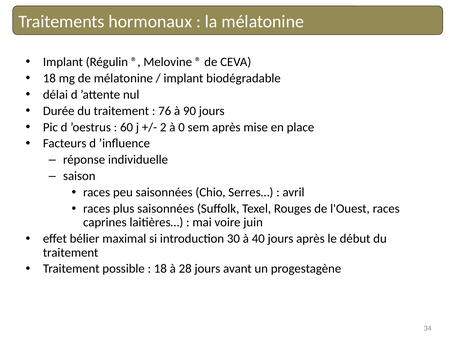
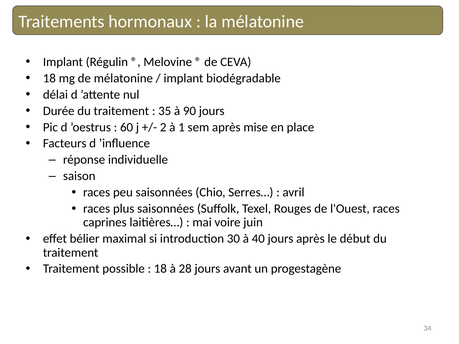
76: 76 -> 35
0: 0 -> 1
